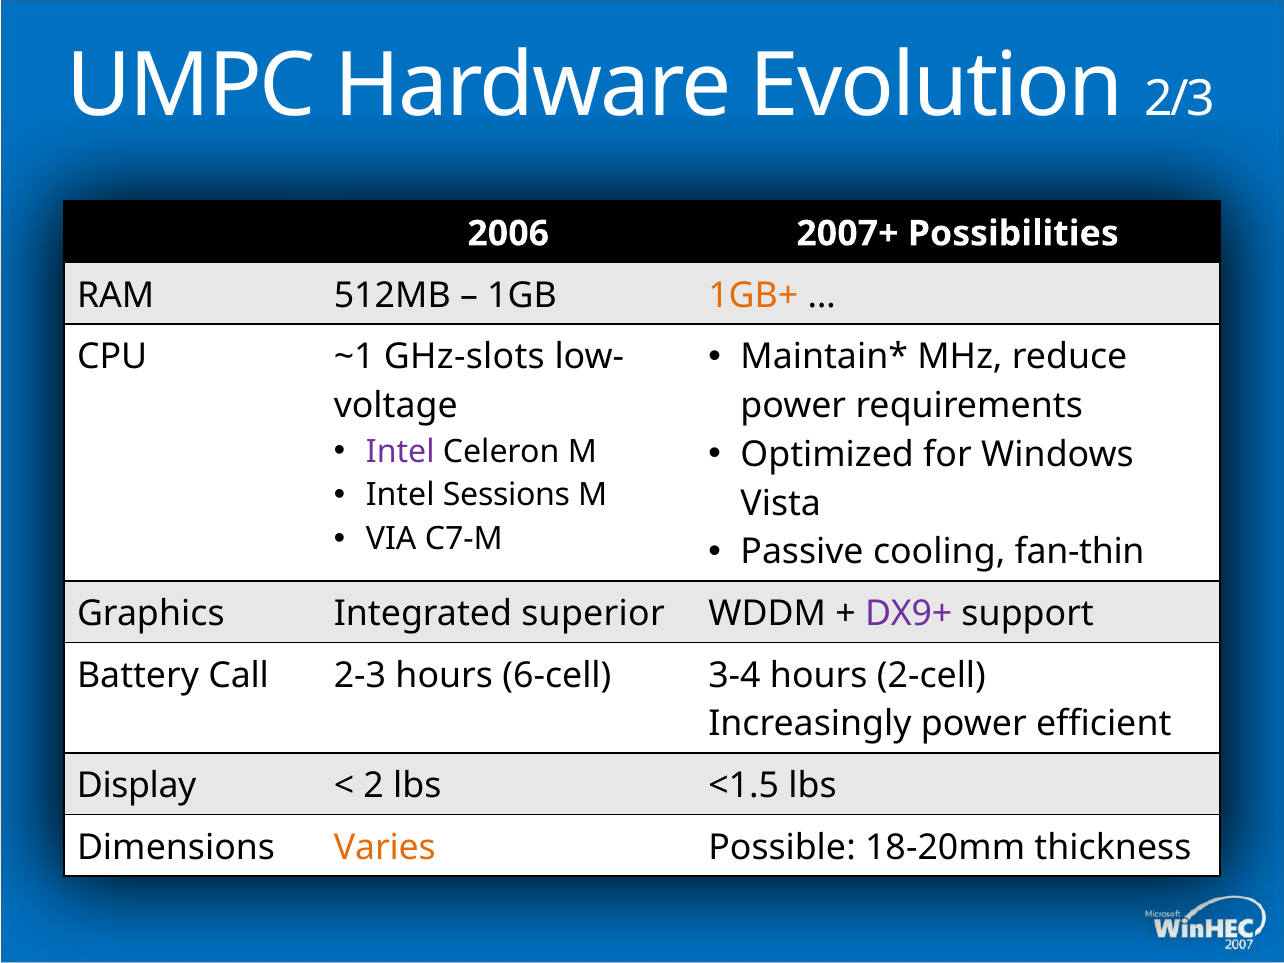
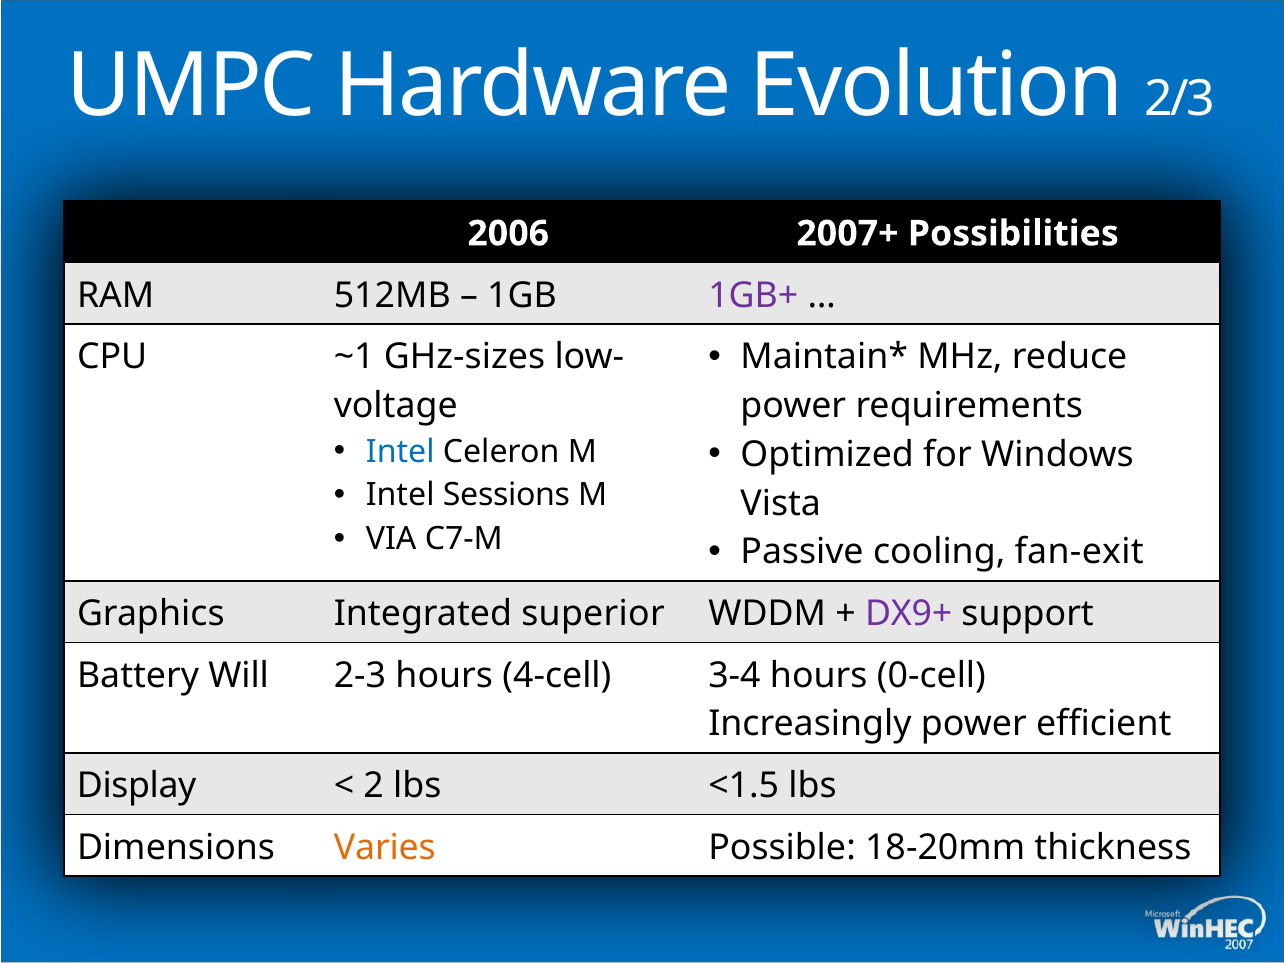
1GB+ colour: orange -> purple
GHz-slots: GHz-slots -> GHz-sizes
Intel at (400, 452) colour: purple -> blue
fan-thin: fan-thin -> fan-exit
Call: Call -> Will
6-cell: 6-cell -> 4-cell
2-cell: 2-cell -> 0-cell
